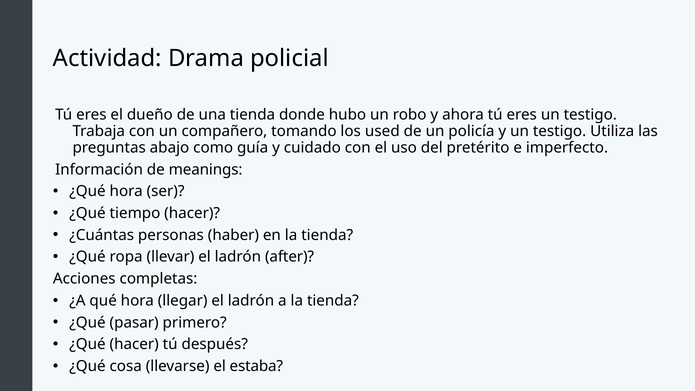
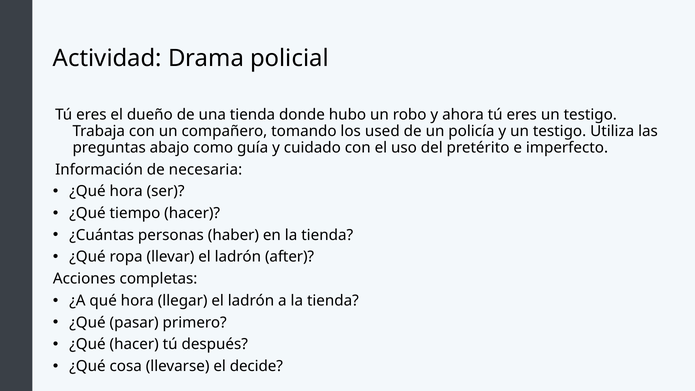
meanings: meanings -> necesaria
estaba: estaba -> decide
